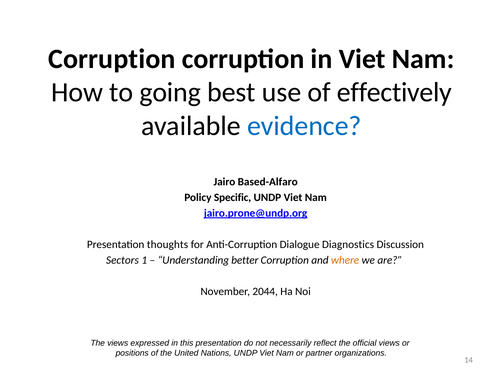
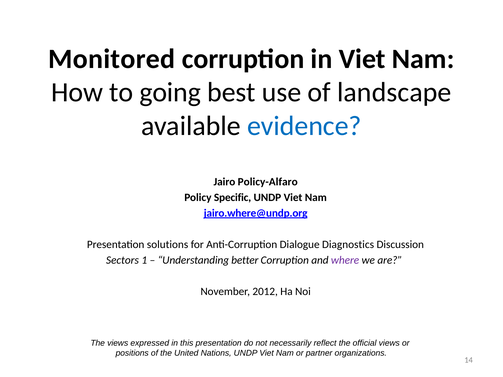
Corruption at (112, 59): Corruption -> Monitored
effectively: effectively -> landscape
Based-Alfaro: Based-Alfaro -> Policy-Alfaro
jairo.prone@undp.org: jairo.prone@undp.org -> jairo.where@undp.org
thoughts: thoughts -> solutions
where colour: orange -> purple
2044: 2044 -> 2012
